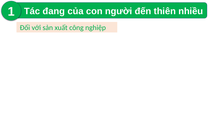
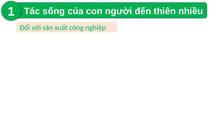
đang: đang -> sống
